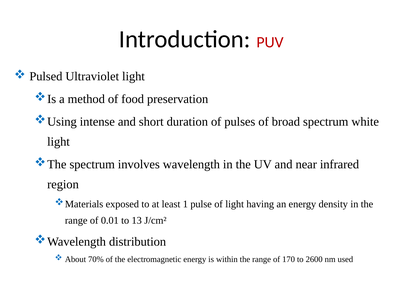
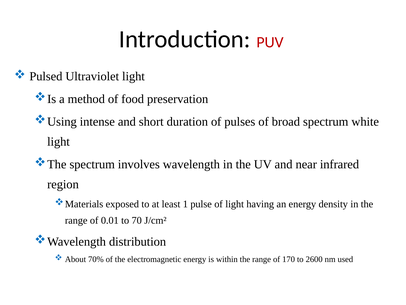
13: 13 -> 70
